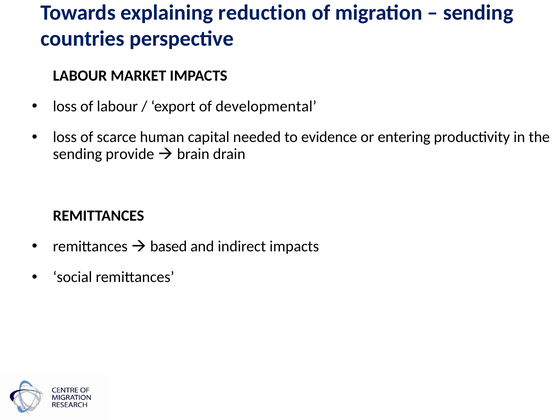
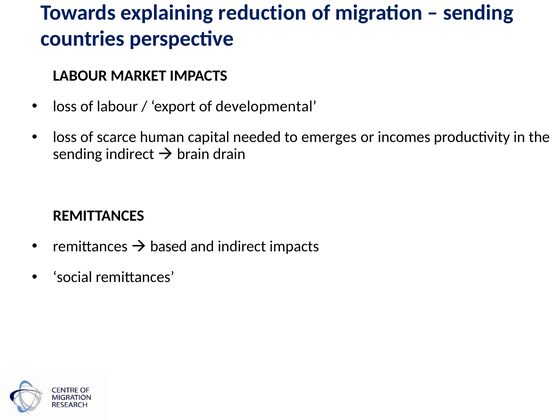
evidence: evidence -> emerges
entering: entering -> incomes
sending provide: provide -> indirect
